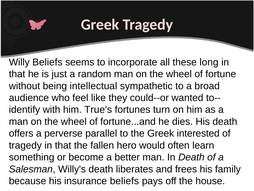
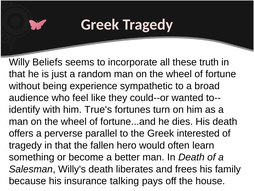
long: long -> truth
intellectual: intellectual -> experience
insurance beliefs: beliefs -> talking
